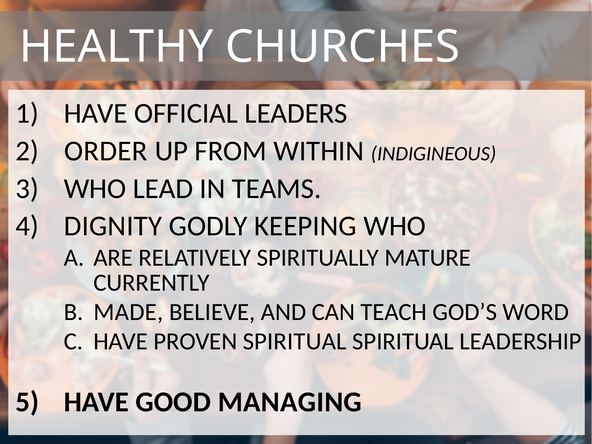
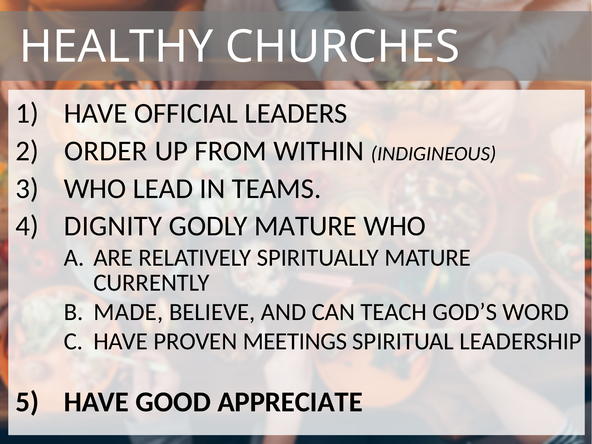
GODLY KEEPING: KEEPING -> MATURE
PROVEN SPIRITUAL: SPIRITUAL -> MEETINGS
MANAGING: MANAGING -> APPRECIATE
